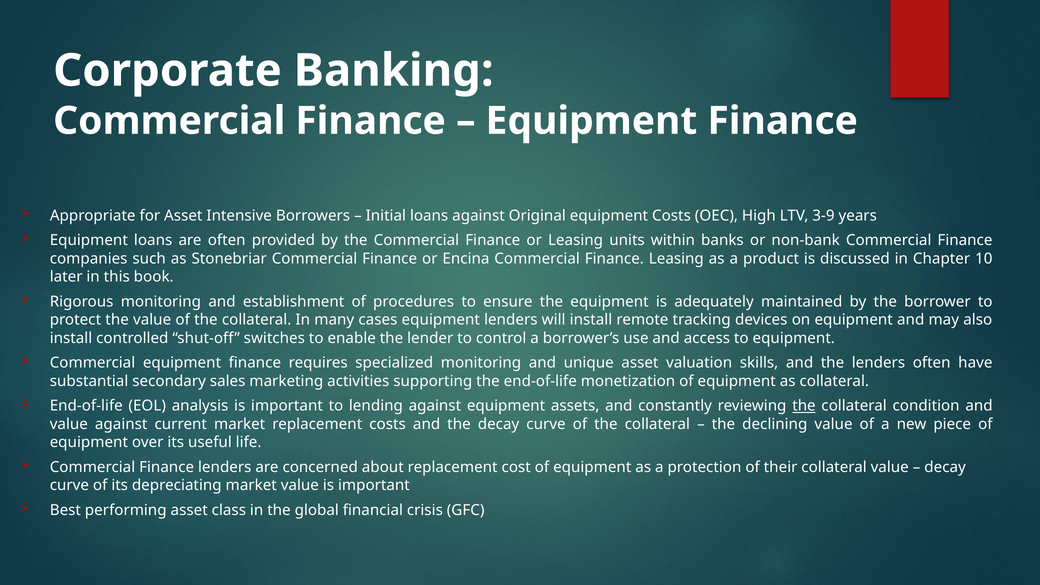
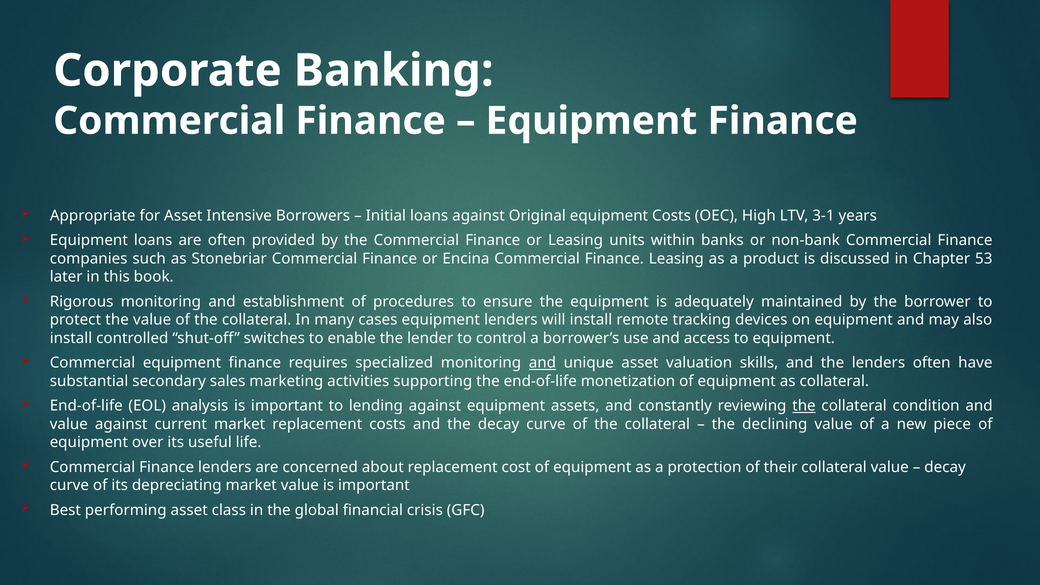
3-9: 3-9 -> 3-1
10: 10 -> 53
and at (542, 363) underline: none -> present
